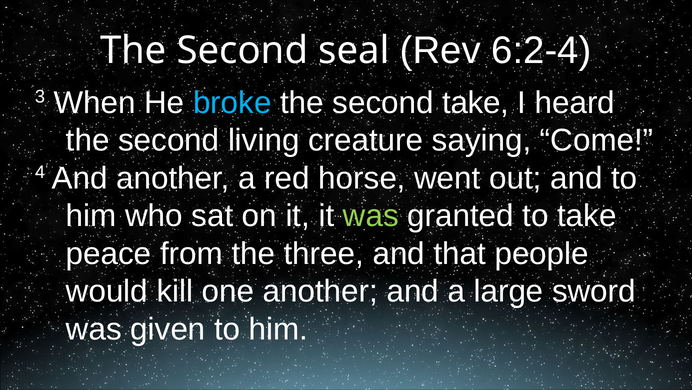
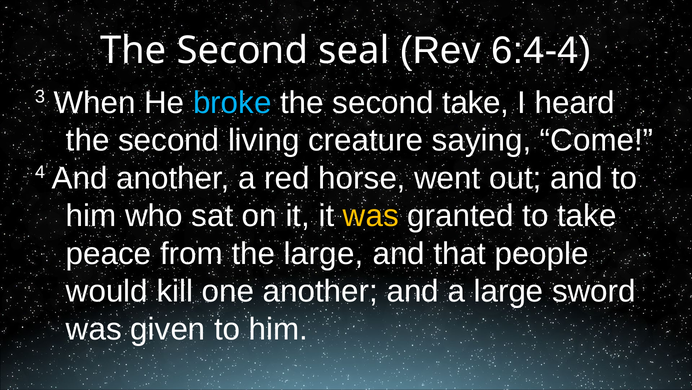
6:2-4: 6:2-4 -> 6:4-4
was at (371, 216) colour: light green -> yellow
the three: three -> large
